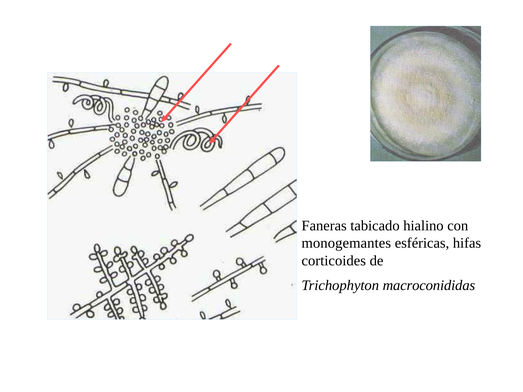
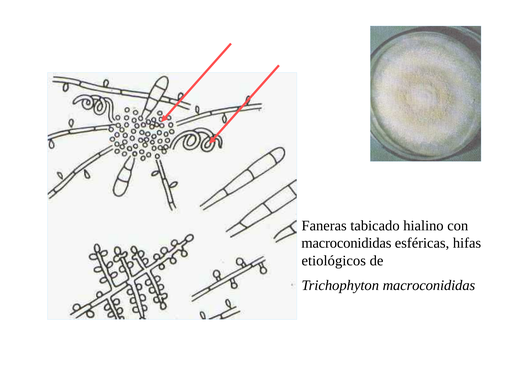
monogemantes at (346, 243): monogemantes -> macroconididas
corticoides: corticoides -> etiológicos
